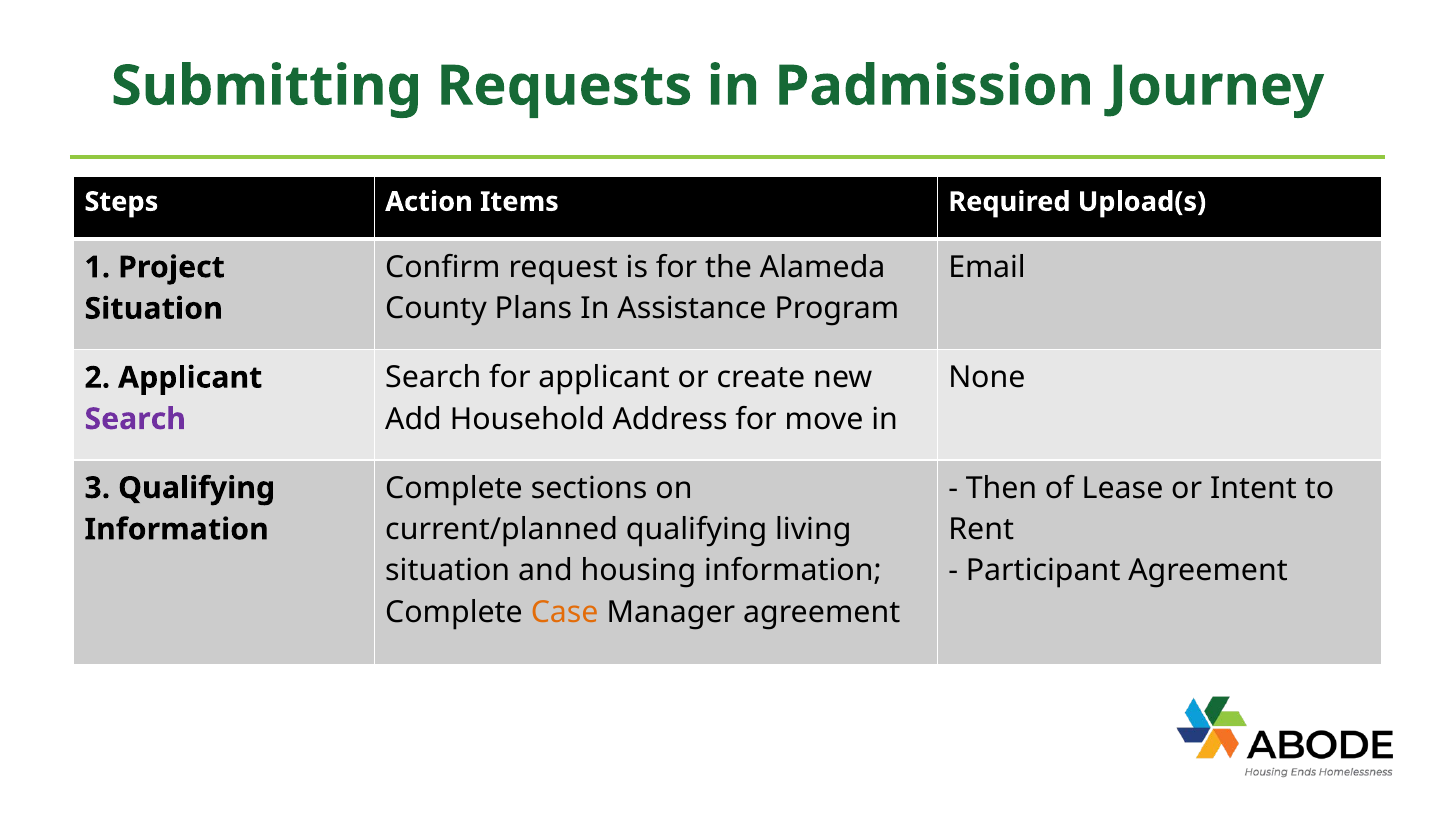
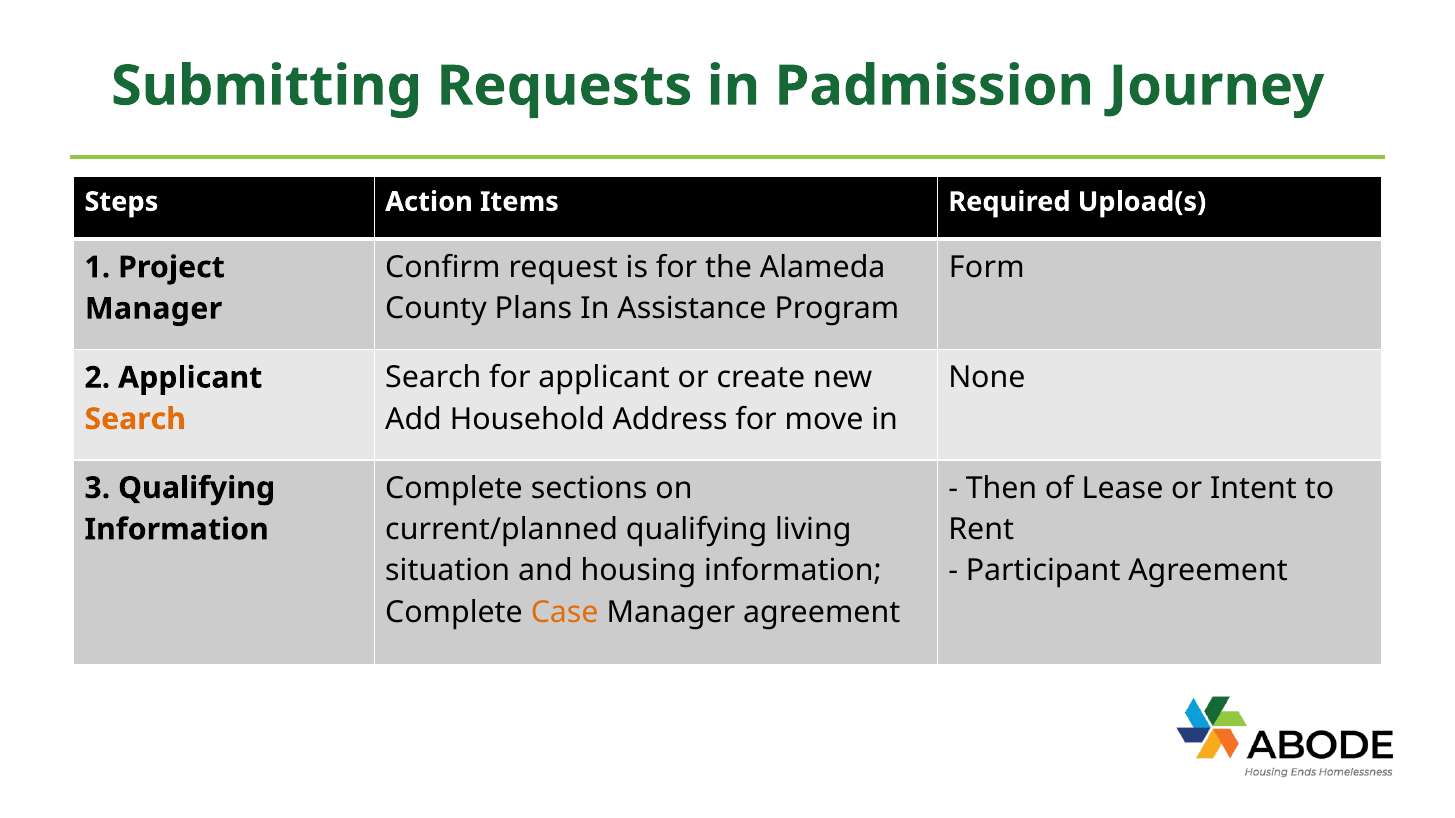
Email: Email -> Form
Situation at (154, 309): Situation -> Manager
Search at (135, 419) colour: purple -> orange
